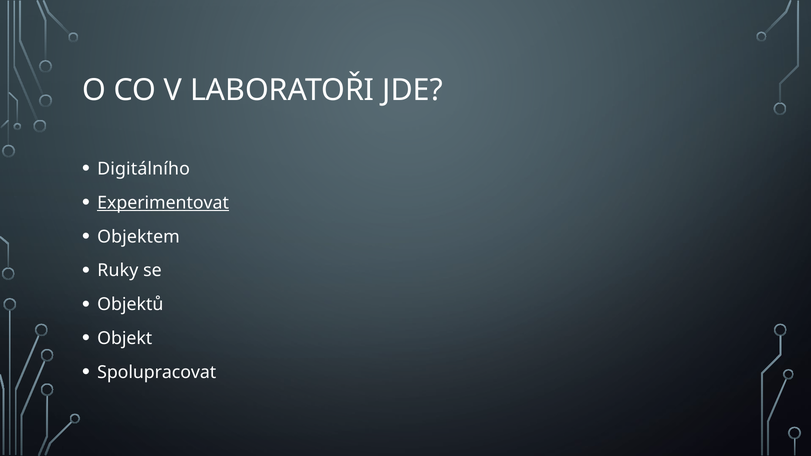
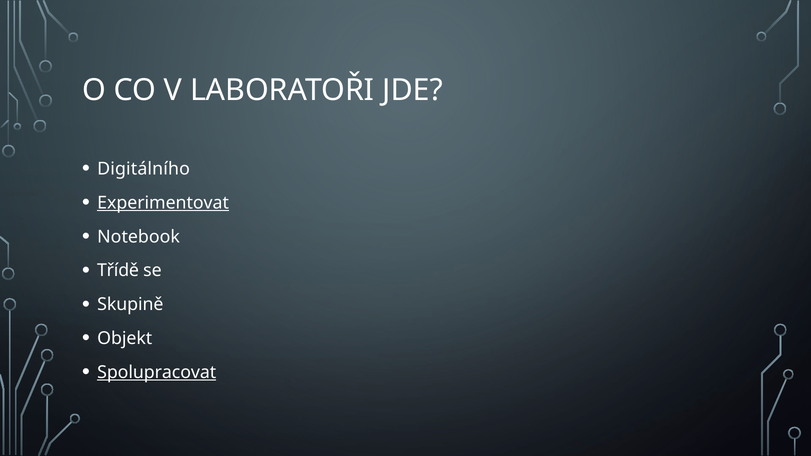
Objektem: Objektem -> Notebook
Ruky: Ruky -> Třídě
Objektů: Objektů -> Skupině
Spolupracovat underline: none -> present
